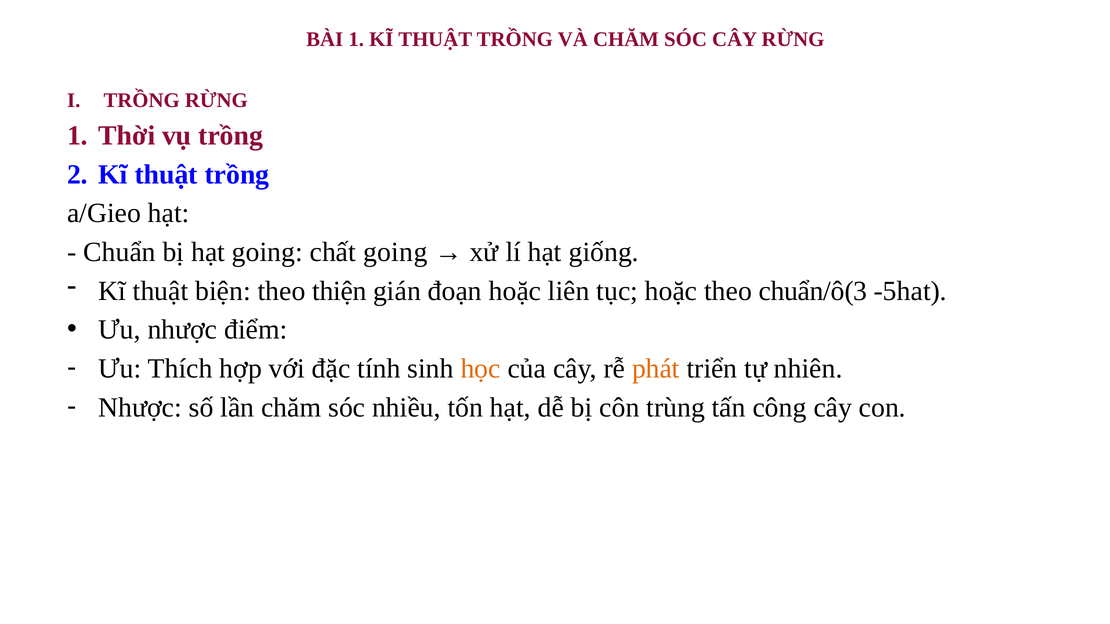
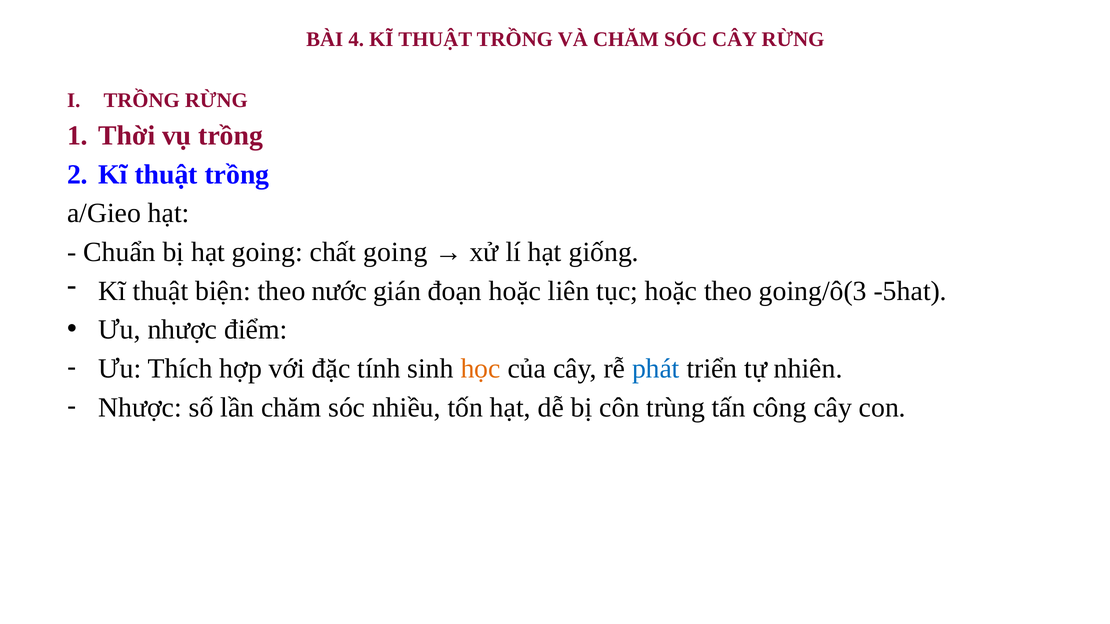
BÀI 1: 1 -> 4
thiện: thiện -> nước
chuẩn/ô(3: chuẩn/ô(3 -> going/ô(3
phát colour: orange -> blue
